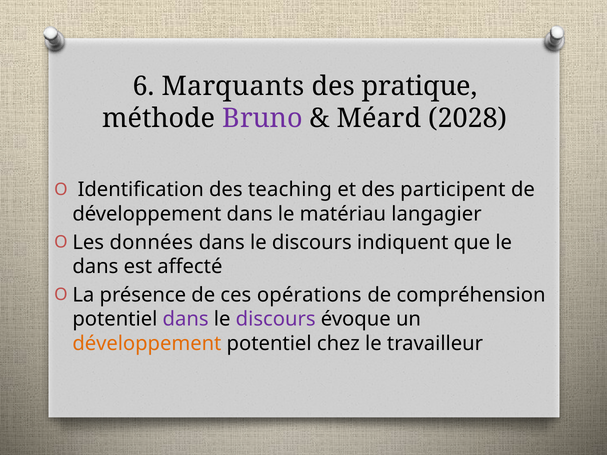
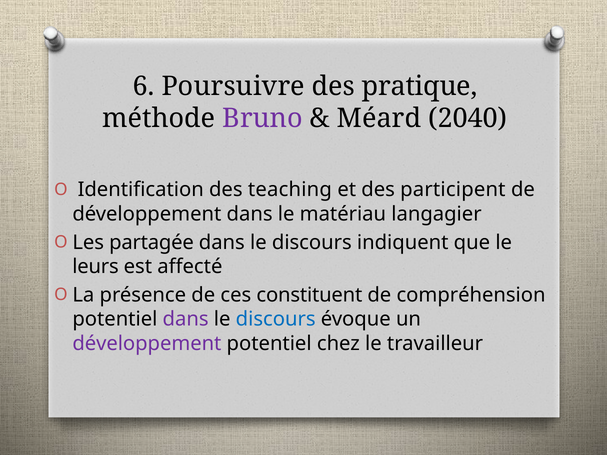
Marquants: Marquants -> Poursuivre
2028: 2028 -> 2040
données: données -> partagée
dans at (95, 267): dans -> leurs
opérations: opérations -> constituent
discours at (276, 319) colour: purple -> blue
développement at (147, 344) colour: orange -> purple
